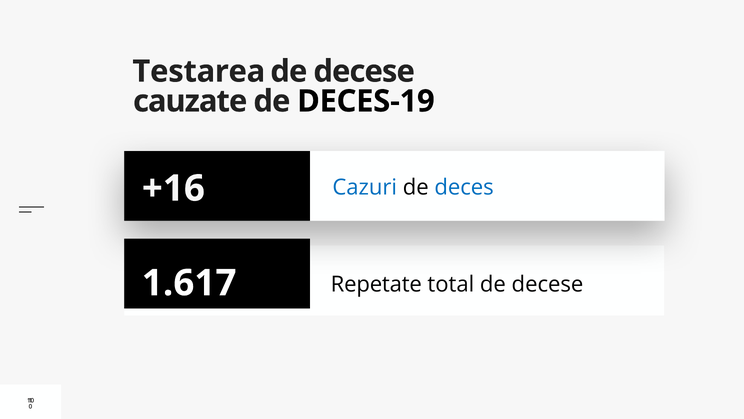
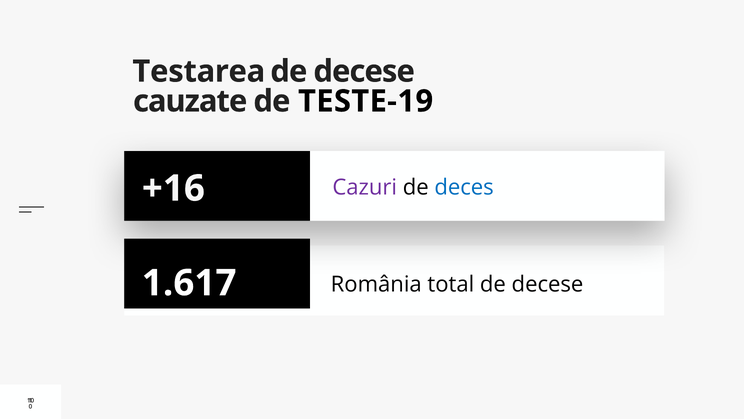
DECES-19: DECES-19 -> TESTE-19
Cazuri colour: blue -> purple
Repetate: Repetate -> România
